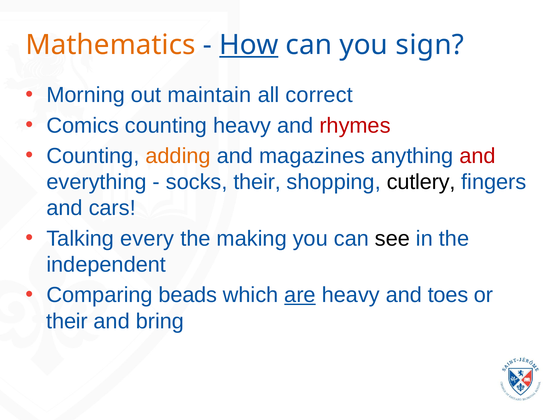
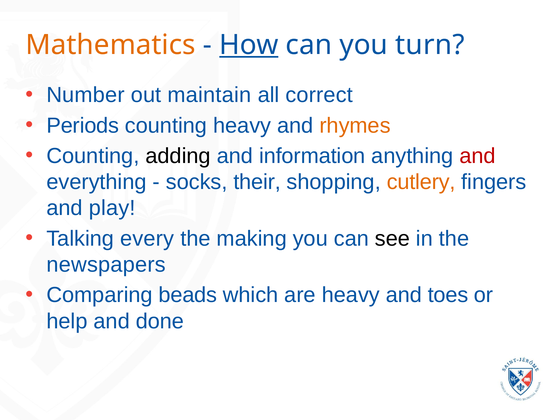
sign: sign -> turn
Morning: Morning -> Number
Comics: Comics -> Periods
rhymes colour: red -> orange
adding colour: orange -> black
magazines: magazines -> information
cutlery colour: black -> orange
cars: cars -> play
independent: independent -> newspapers
are underline: present -> none
their at (67, 321): their -> help
bring: bring -> done
